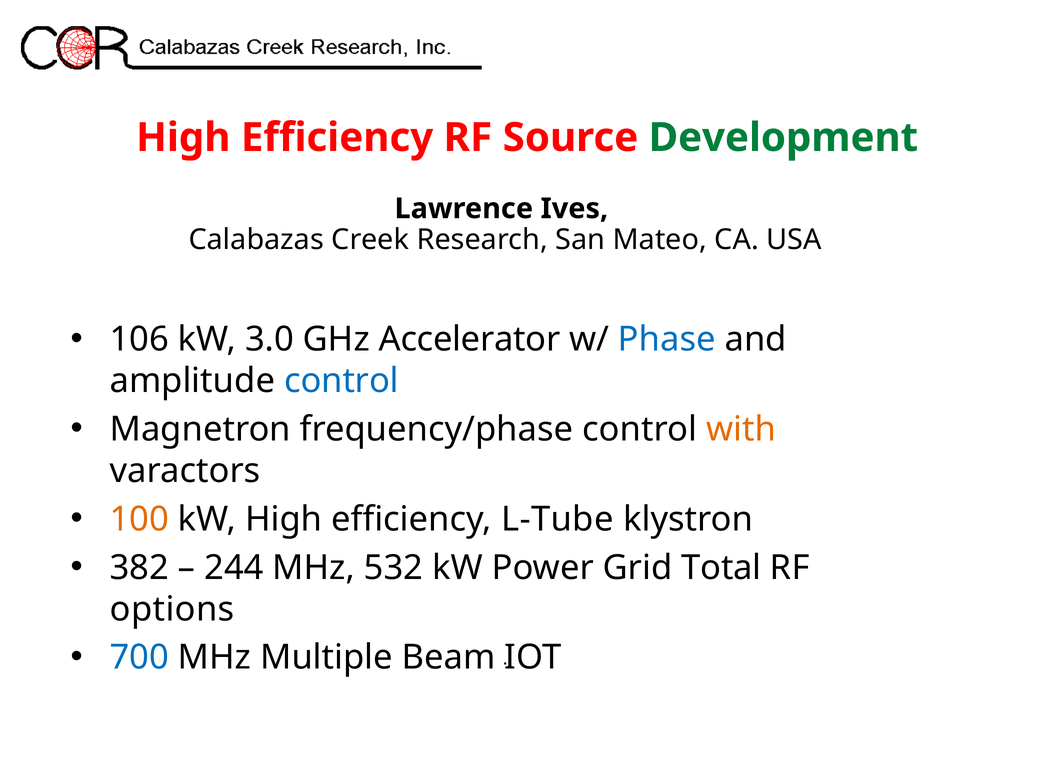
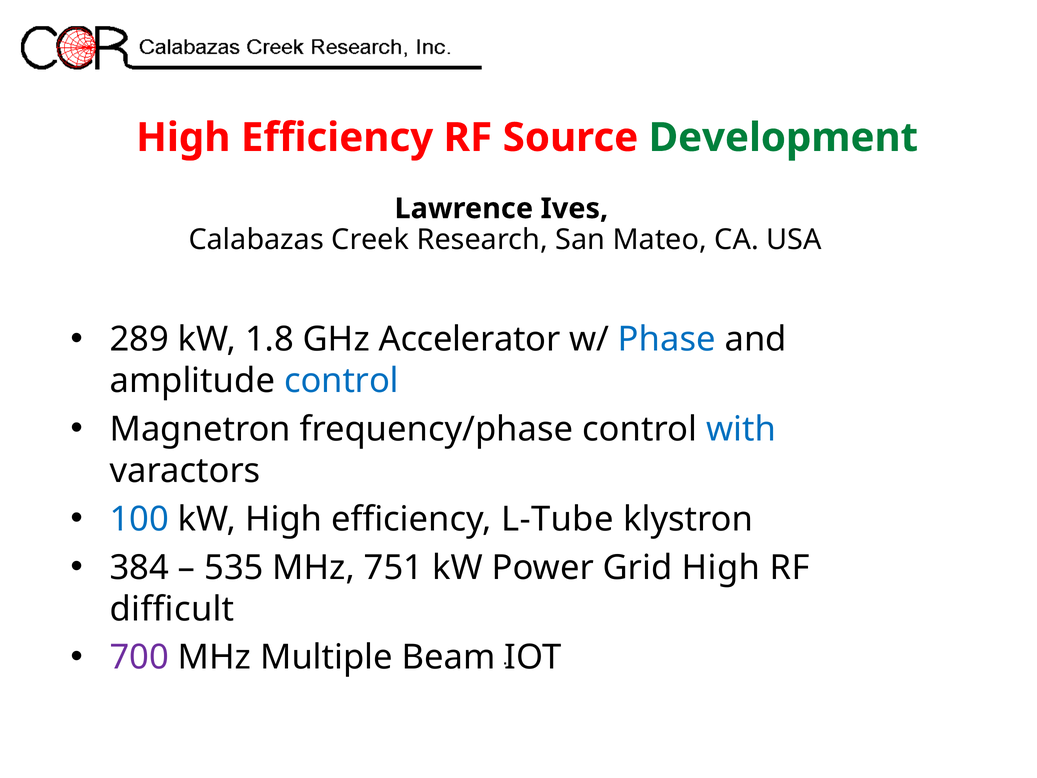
106: 106 -> 289
3.0: 3.0 -> 1.8
with colour: orange -> blue
100 colour: orange -> blue
382: 382 -> 384
244: 244 -> 535
532: 532 -> 751
Grid Total: Total -> High
options: options -> difficult
700 colour: blue -> purple
